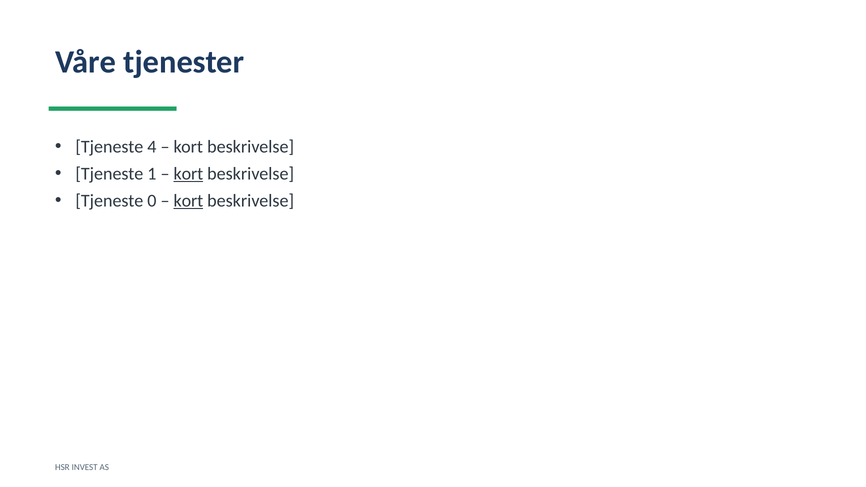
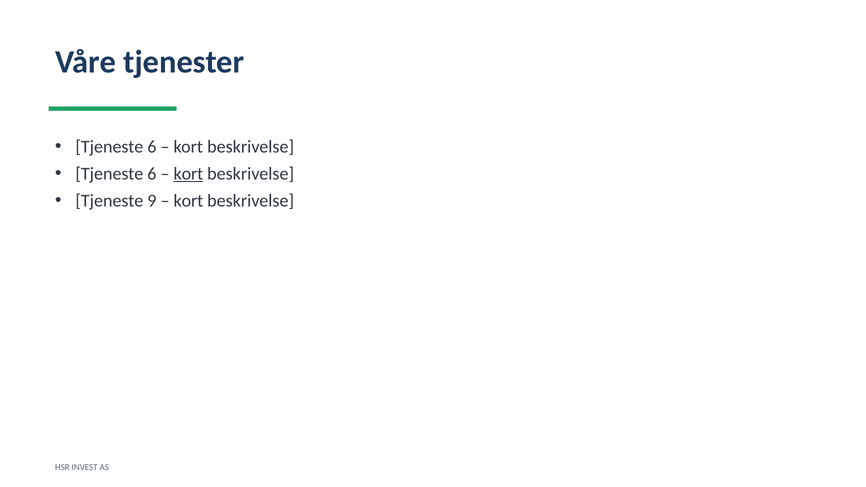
4 at (152, 147): 4 -> 6
1 at (152, 174): 1 -> 6
0: 0 -> 9
kort at (188, 201) underline: present -> none
